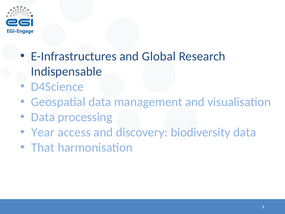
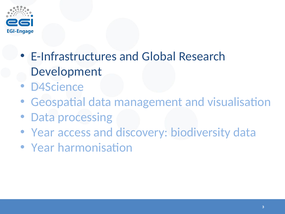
Indispensable: Indispensable -> Development
That at (43, 147): That -> Year
